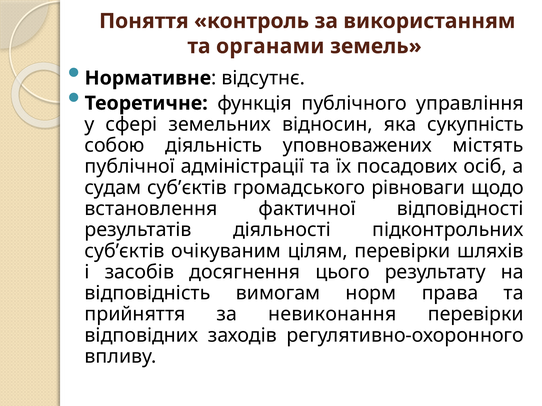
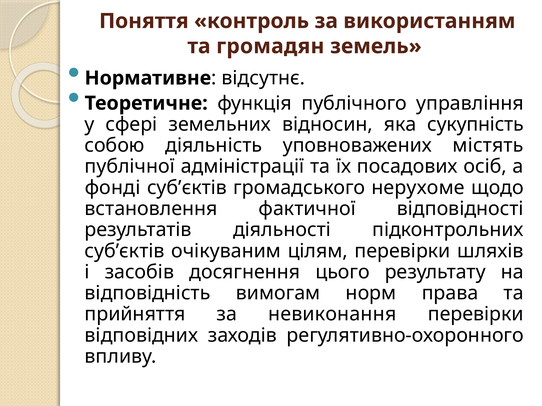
органами: органами -> громадян
судам: судам -> фонді
рівноваги: рівноваги -> нерухоме
